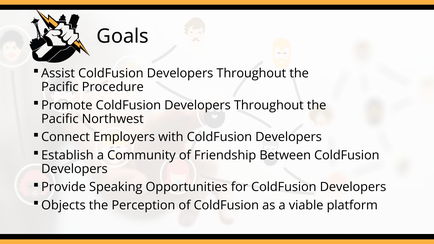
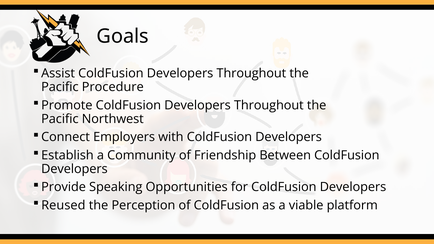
Objects: Objects -> Reused
